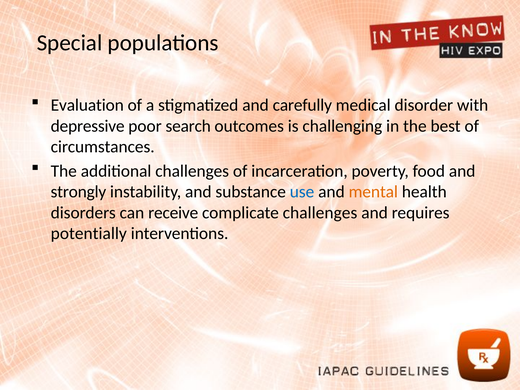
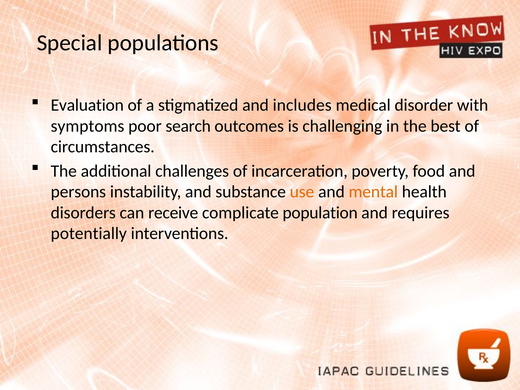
carefully: carefully -> includes
depressive: depressive -> symptoms
strongly: strongly -> persons
use colour: blue -> orange
complicate challenges: challenges -> population
